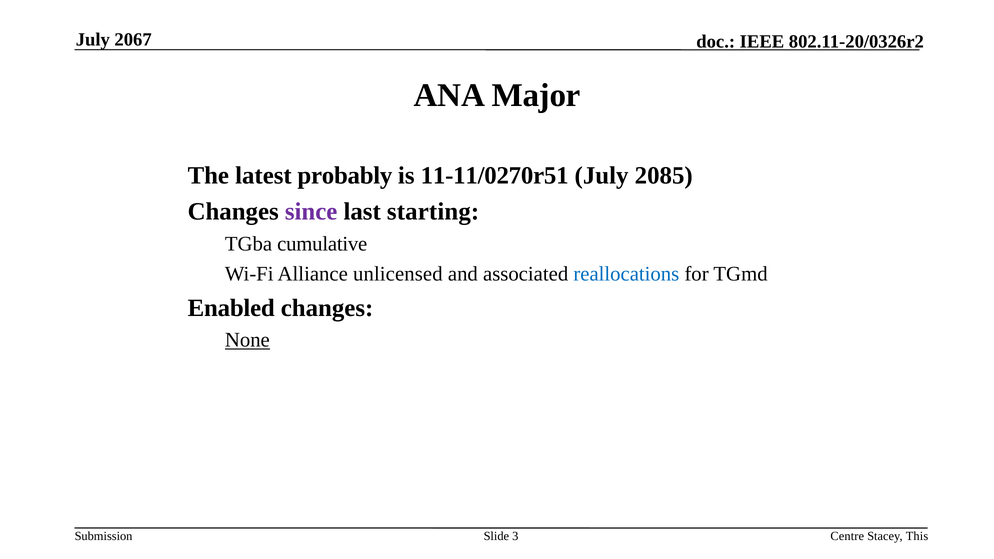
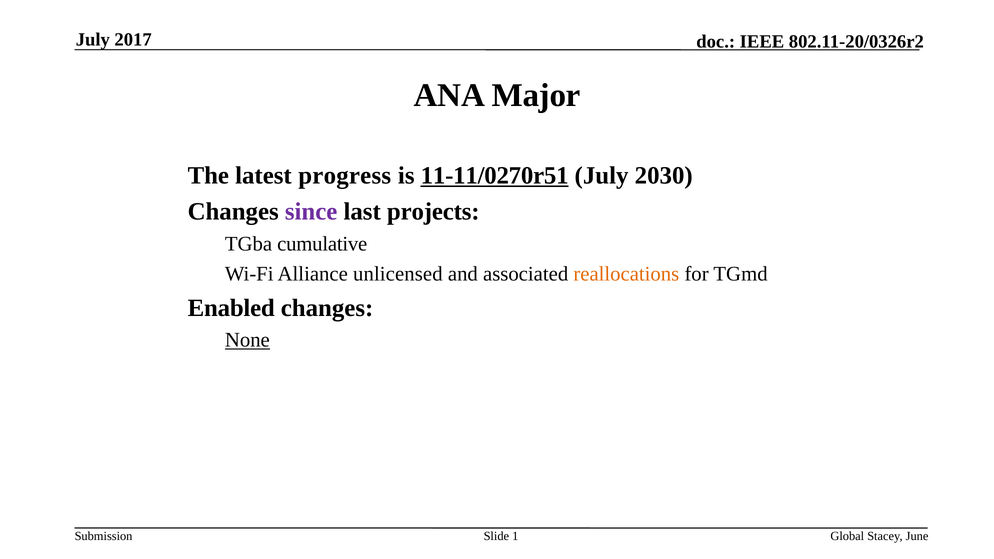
2067: 2067 -> 2017
probably: probably -> progress
11-11/0270r51 underline: none -> present
2085: 2085 -> 2030
starting: starting -> projects
reallocations colour: blue -> orange
3: 3 -> 1
Centre: Centre -> Global
This: This -> June
